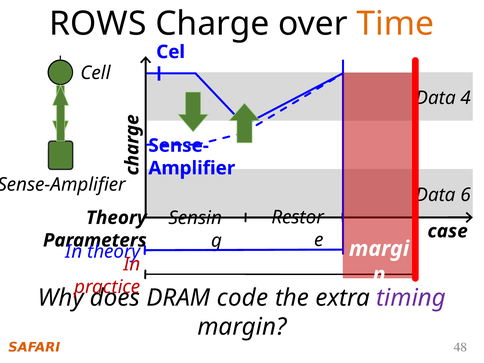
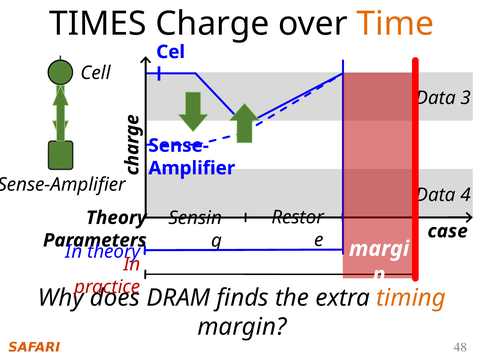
ROWS: ROWS -> TIMES
4: 4 -> 3
6: 6 -> 4
code: code -> finds
timing colour: purple -> orange
